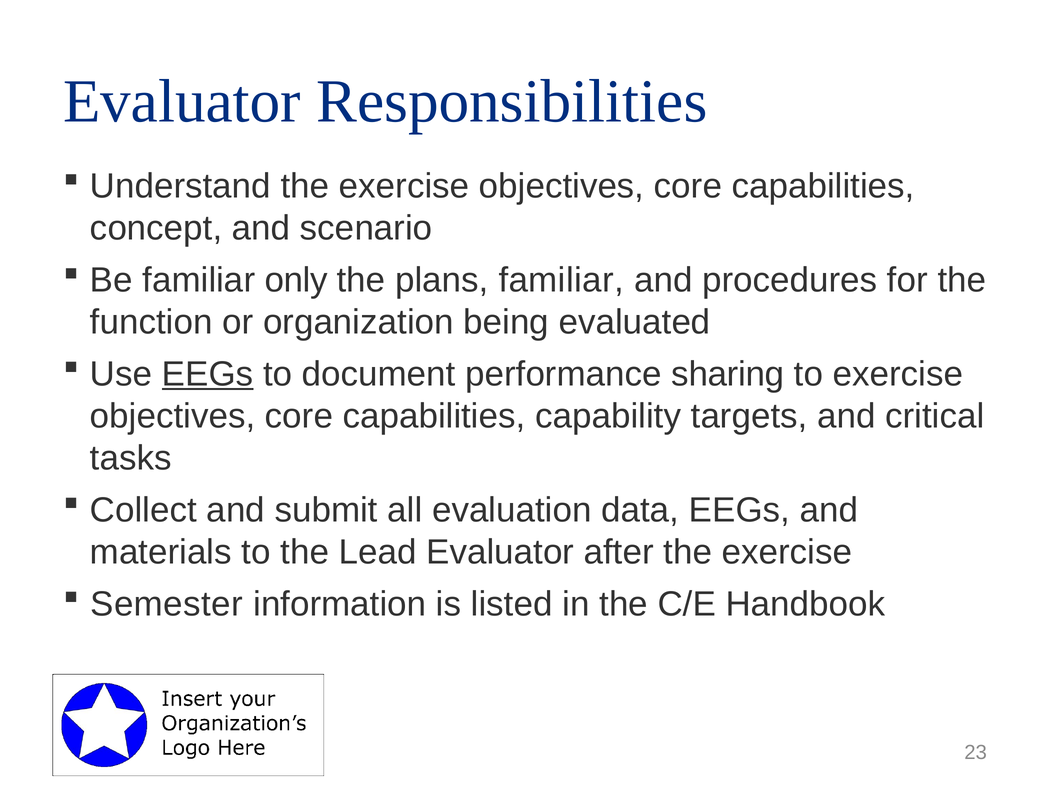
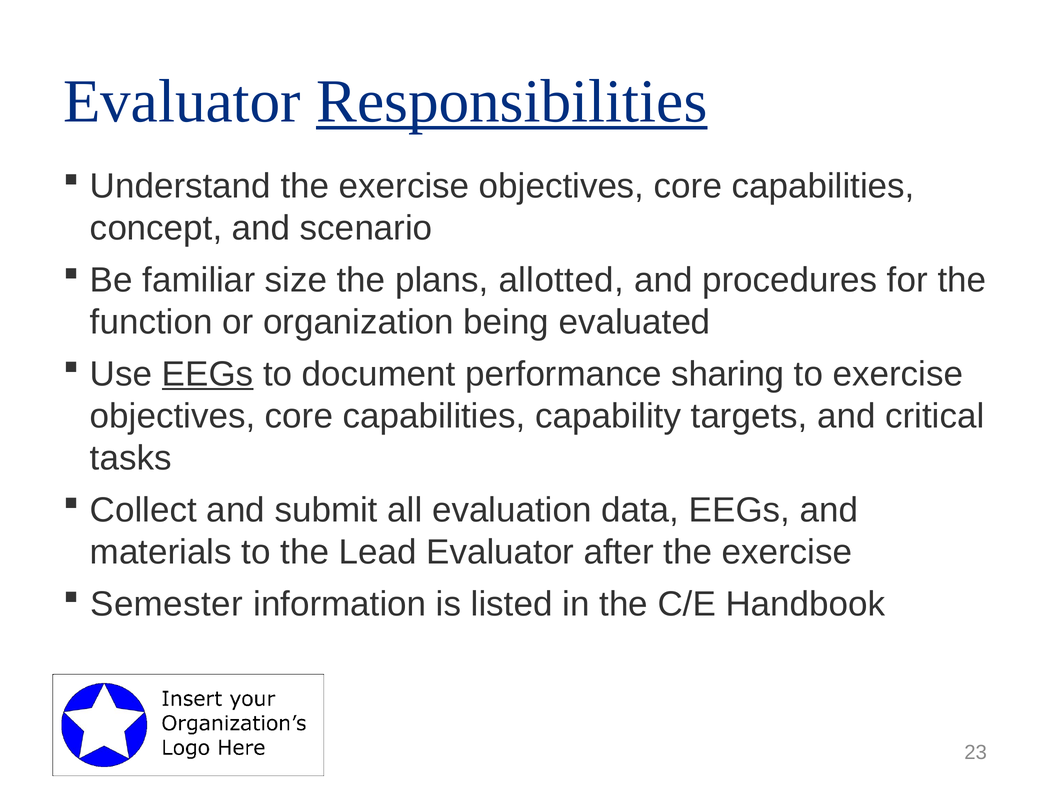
Responsibilities underline: none -> present
only: only -> size
plans familiar: familiar -> allotted
